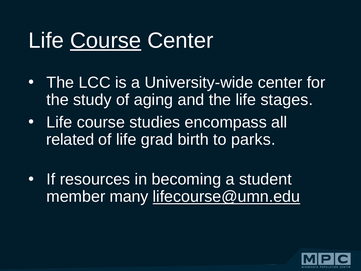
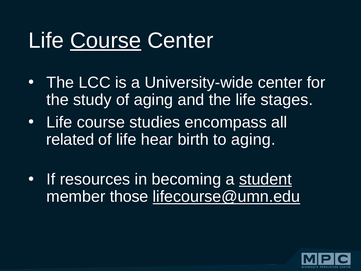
grad: grad -> hear
to parks: parks -> aging
student underline: none -> present
many: many -> those
